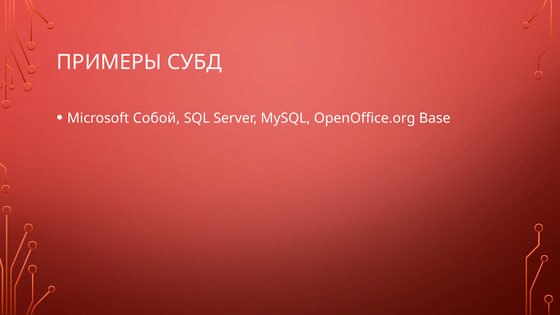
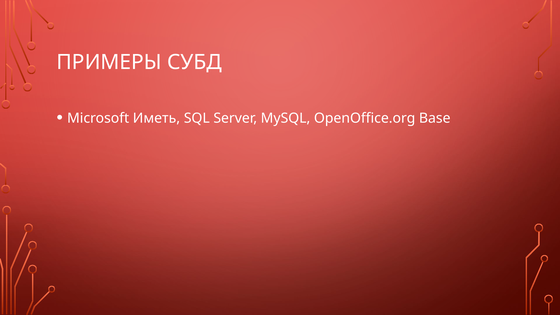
Собой: Собой -> Иметь
